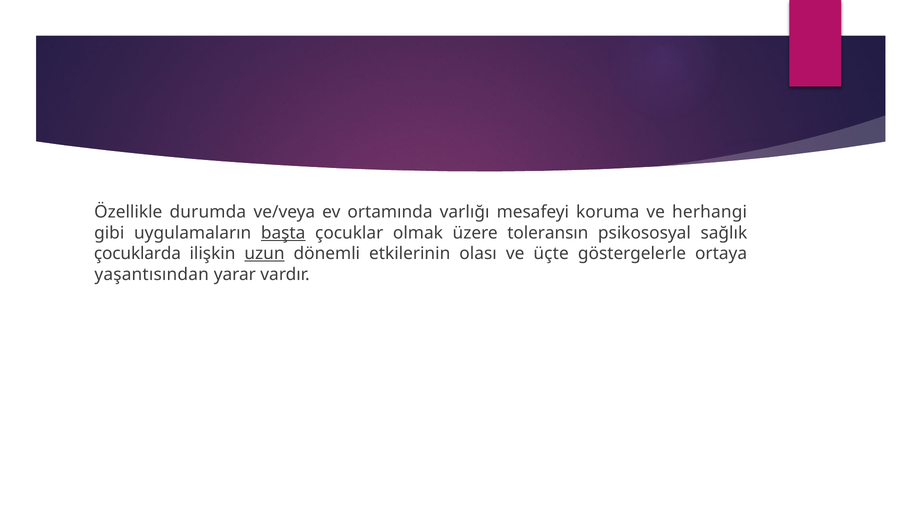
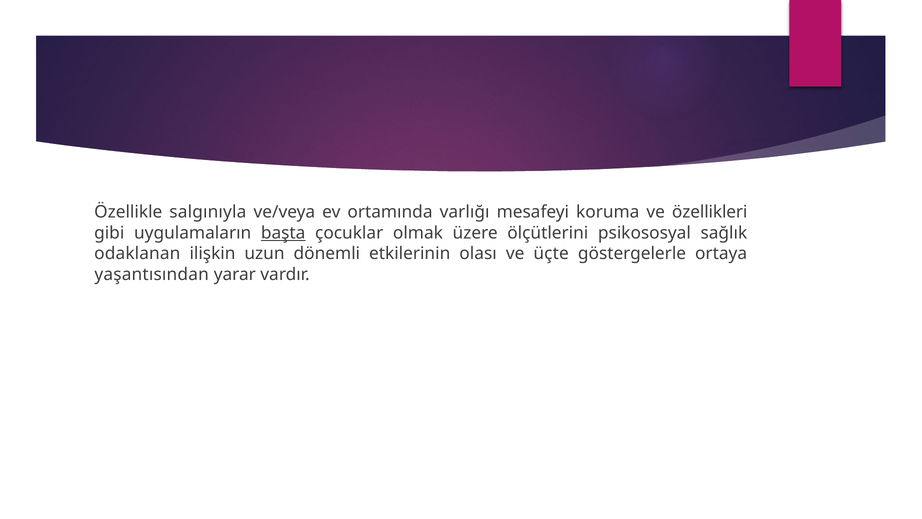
durumda: durumda -> salgınıyla
herhangi: herhangi -> özellikleri
toleransın: toleransın -> ölçütlerini
çocuklarda: çocuklarda -> odaklanan
uzun underline: present -> none
